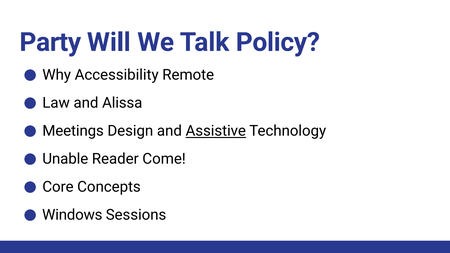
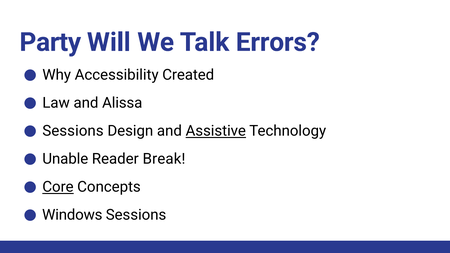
Policy: Policy -> Errors
Remote: Remote -> Created
Meetings at (73, 131): Meetings -> Sessions
Come: Come -> Break
Core underline: none -> present
